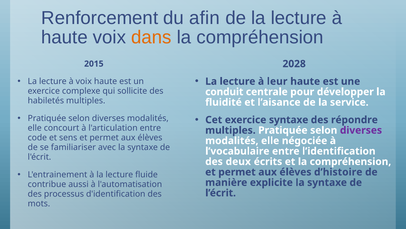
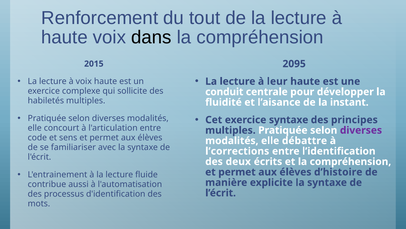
afin: afin -> tout
dans colour: orange -> black
2028: 2028 -> 2095
service: service -> instant
répondre: répondre -> principes
négociée: négociée -> débattre
l’vocabulaire: l’vocabulaire -> l’corrections
